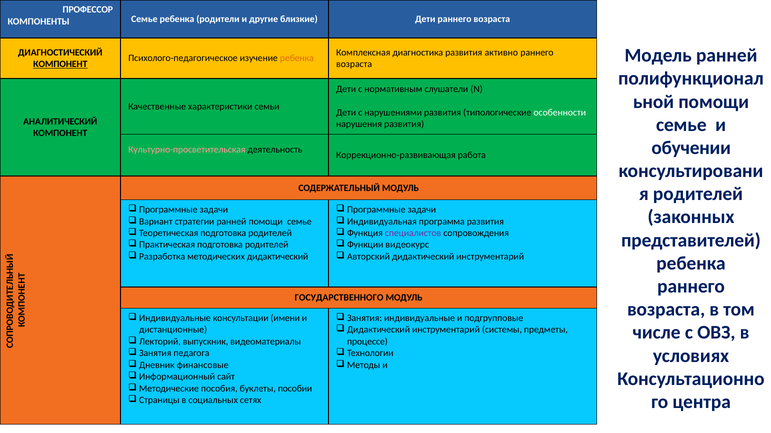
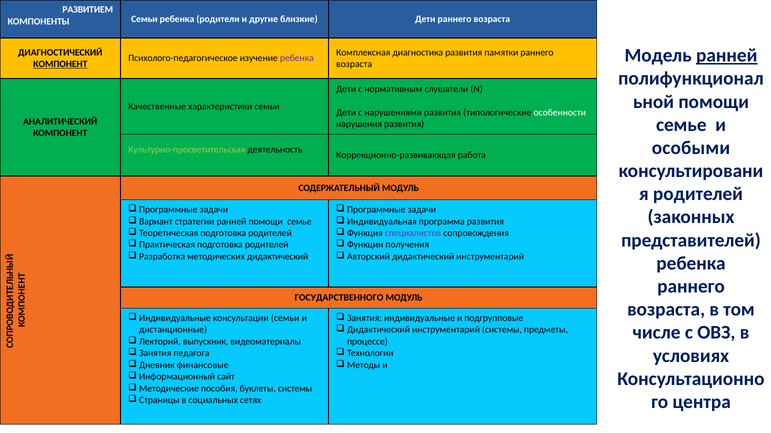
ПРОФЕССОР: ПРОФЕССОР -> РАЗВИТИЕМ
КОМПОНЕНТЫ Семье: Семье -> Семьи
ранней at (727, 56) underline: none -> present
активно: активно -> памятки
ребенка at (297, 58) colour: orange -> purple
обучении: обучении -> особыми
Культурно-просветительская colour: pink -> light green
видеокурс: видеокурс -> получения
консультации имени: имени -> семьи
буклеты пособии: пособии -> системы
